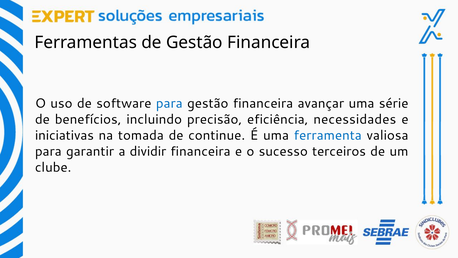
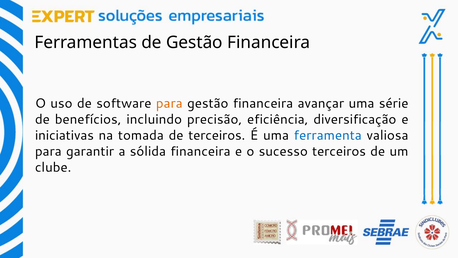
para at (169, 103) colour: blue -> orange
necessidades: necessidades -> diversificação
de continue: continue -> terceiros
dividir: dividir -> sólida
